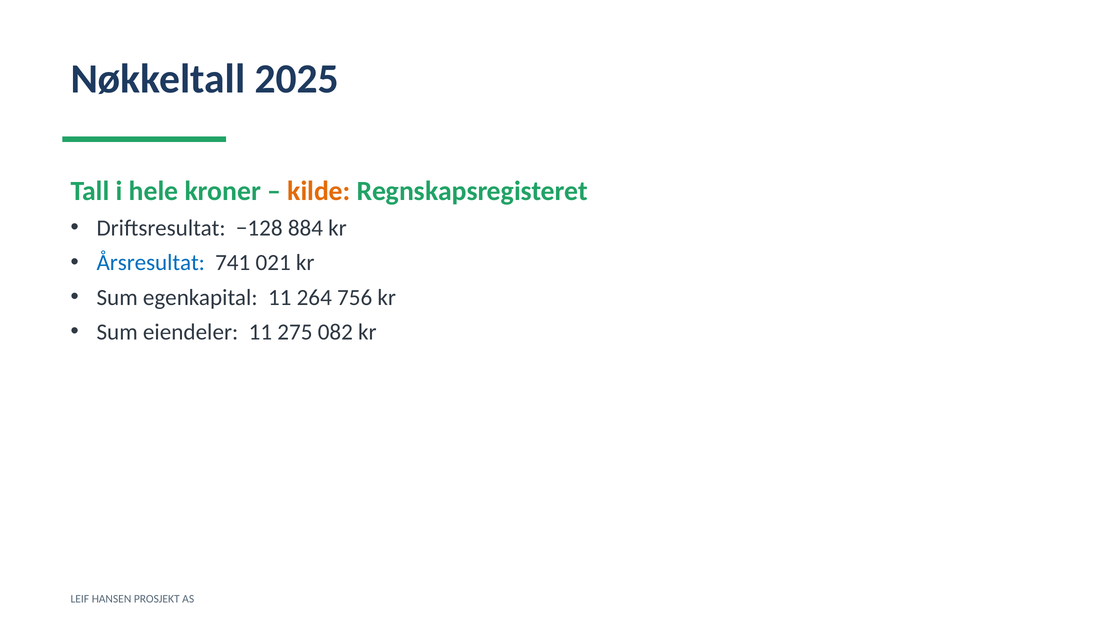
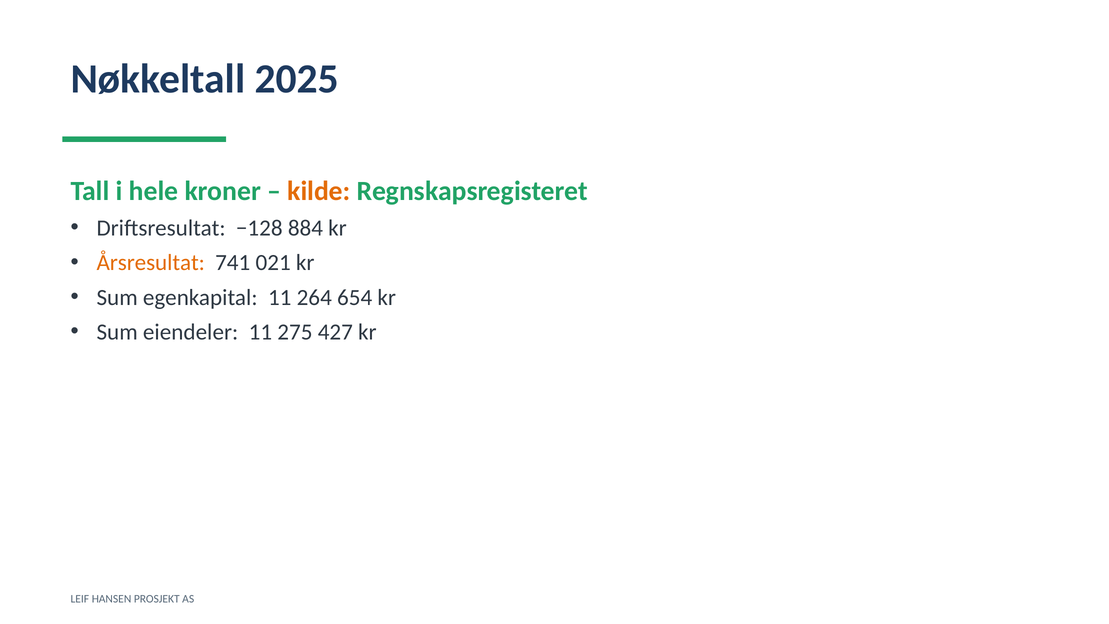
Årsresultat colour: blue -> orange
756: 756 -> 654
082: 082 -> 427
